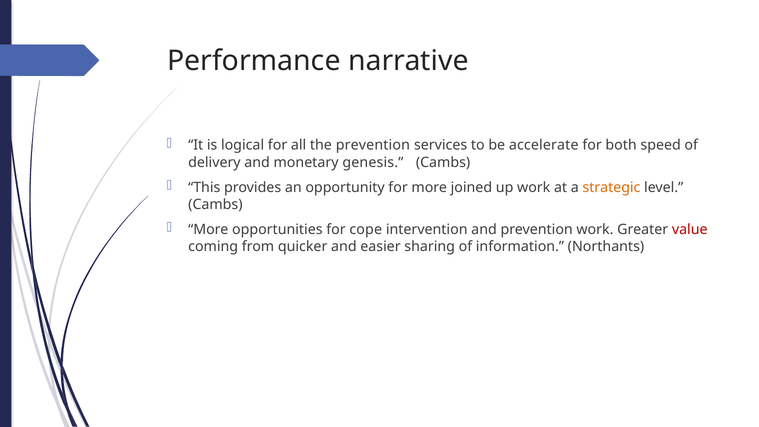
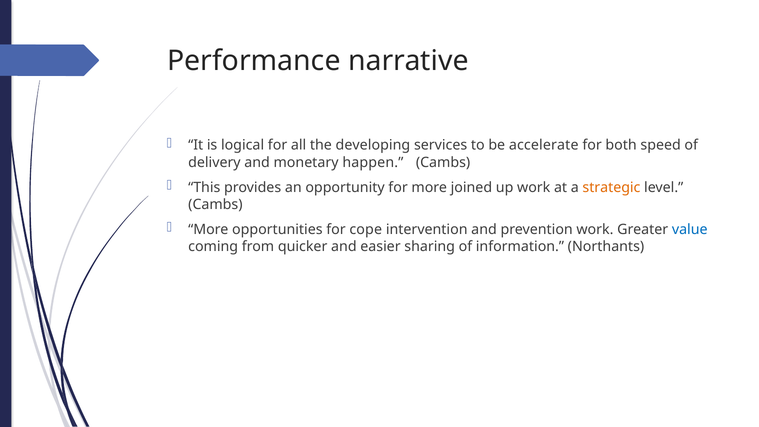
the prevention: prevention -> developing
genesis: genesis -> happen
value colour: red -> blue
